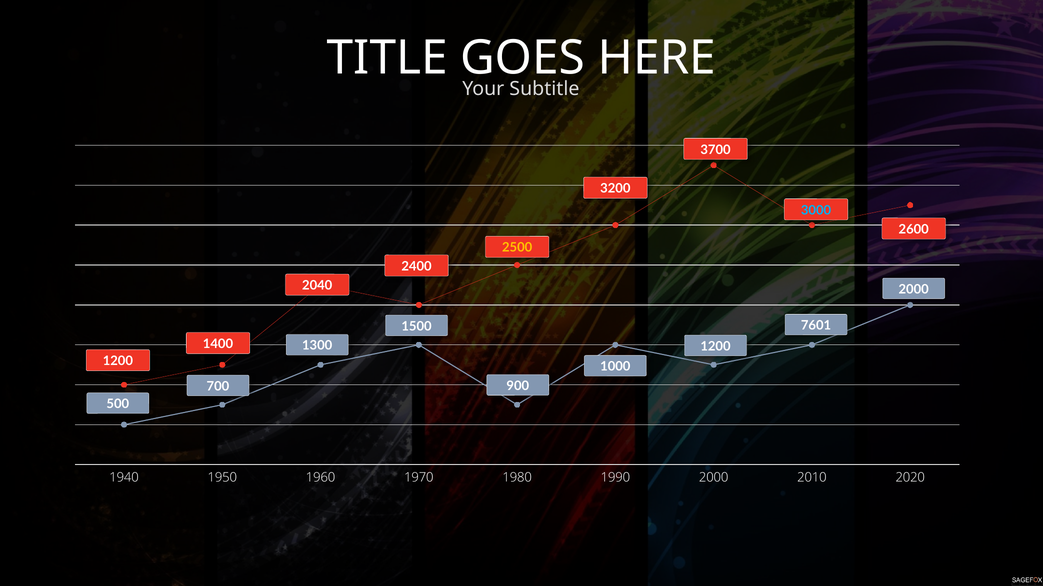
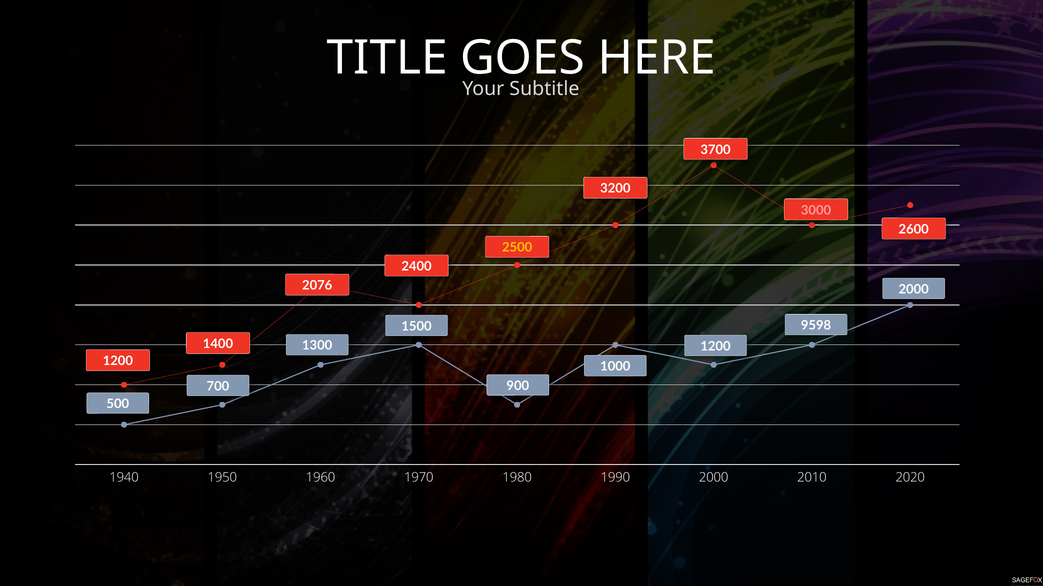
3000 colour: light blue -> pink
2040: 2040 -> 2076
7601: 7601 -> 9598
